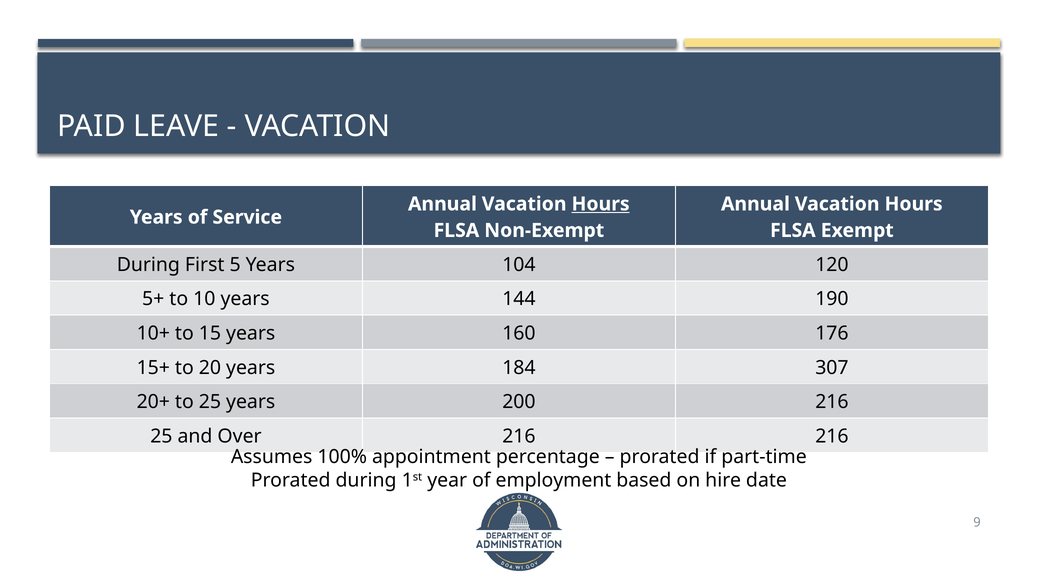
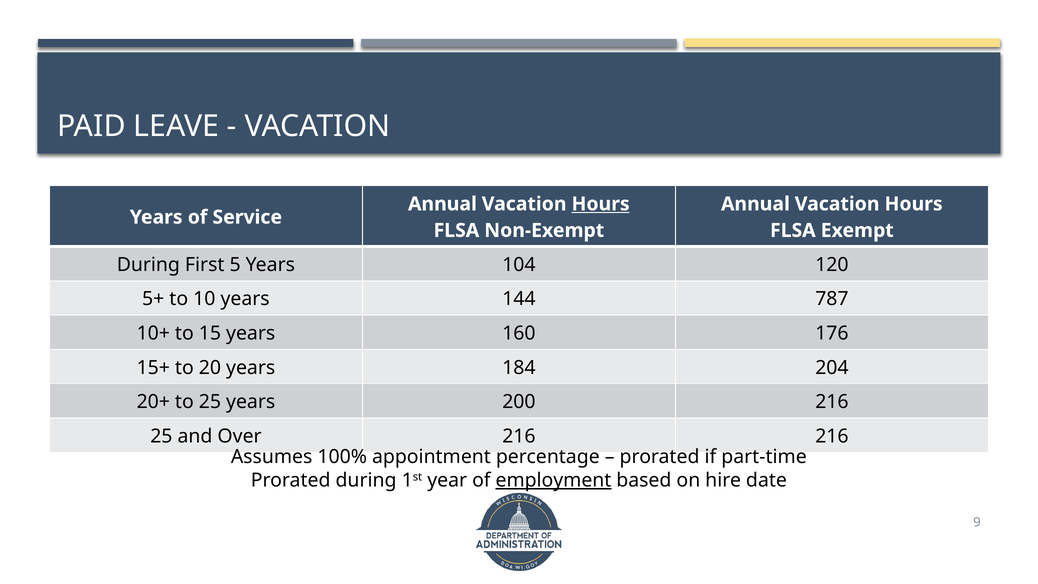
190: 190 -> 787
307: 307 -> 204
employment underline: none -> present
